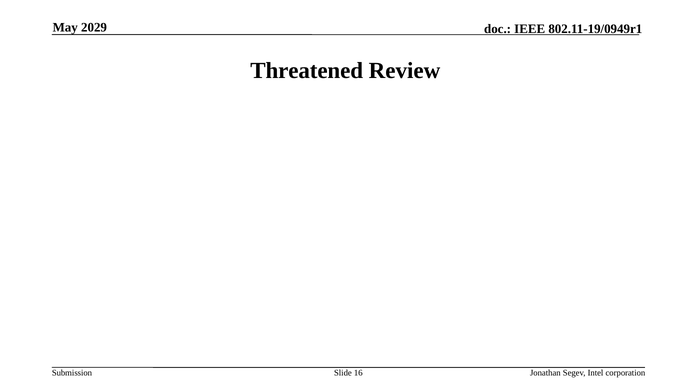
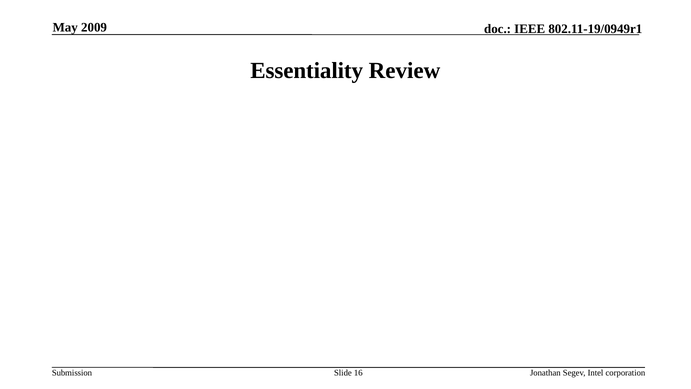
2029: 2029 -> 2009
Threatened: Threatened -> Essentiality
